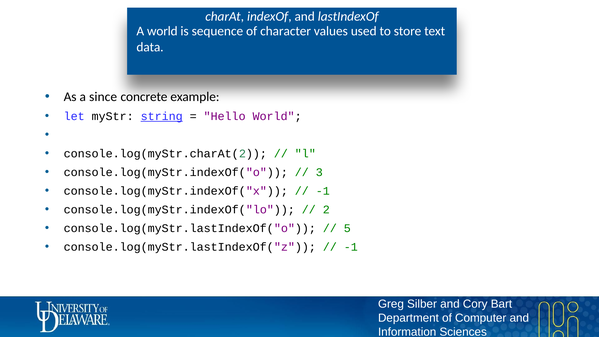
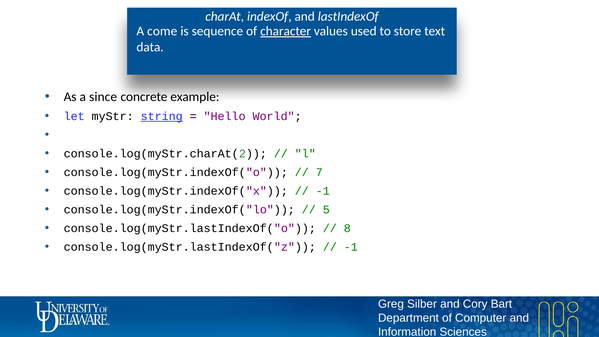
A world: world -> come
character underline: none -> present
3: 3 -> 7
2: 2 -> 5
5: 5 -> 8
